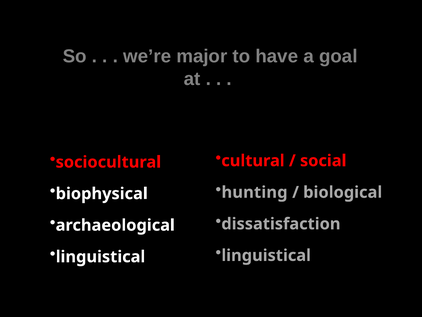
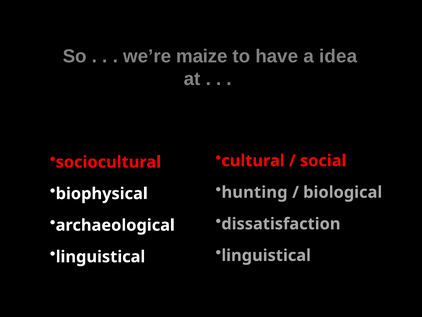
major: major -> maize
goal: goal -> idea
